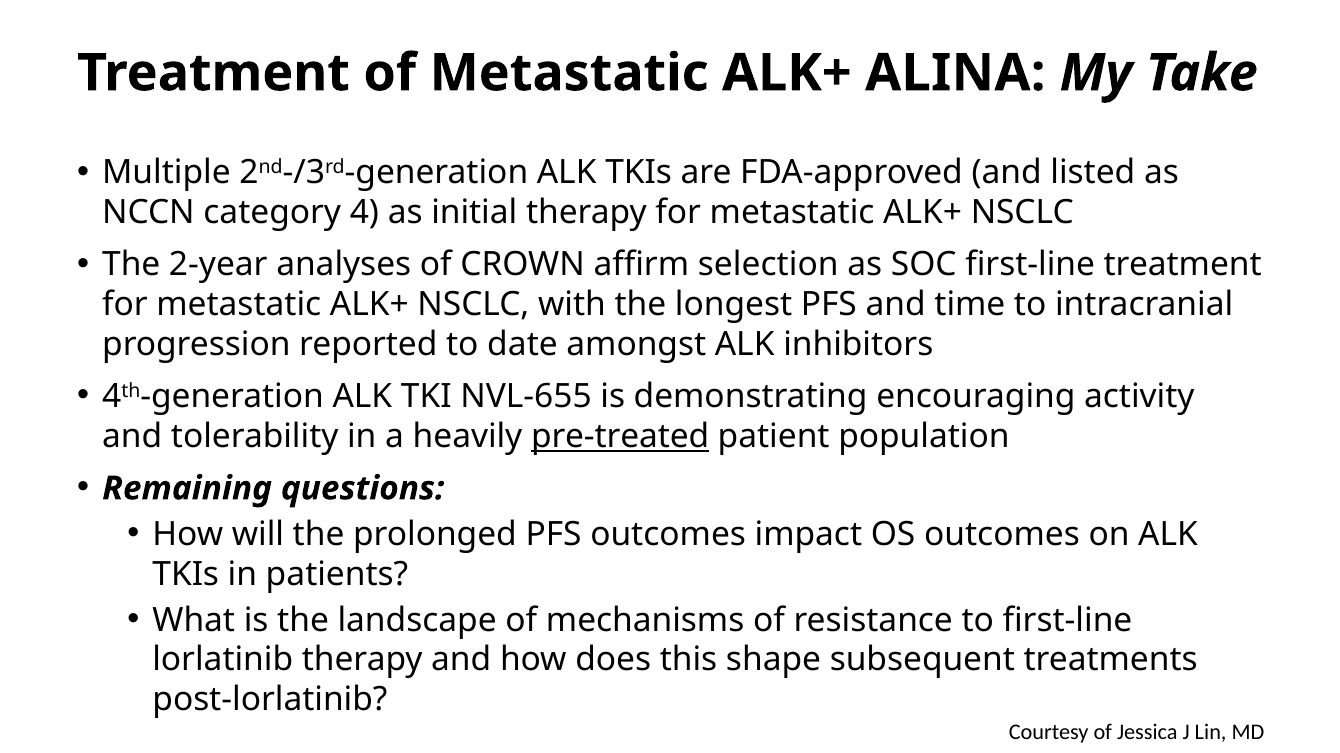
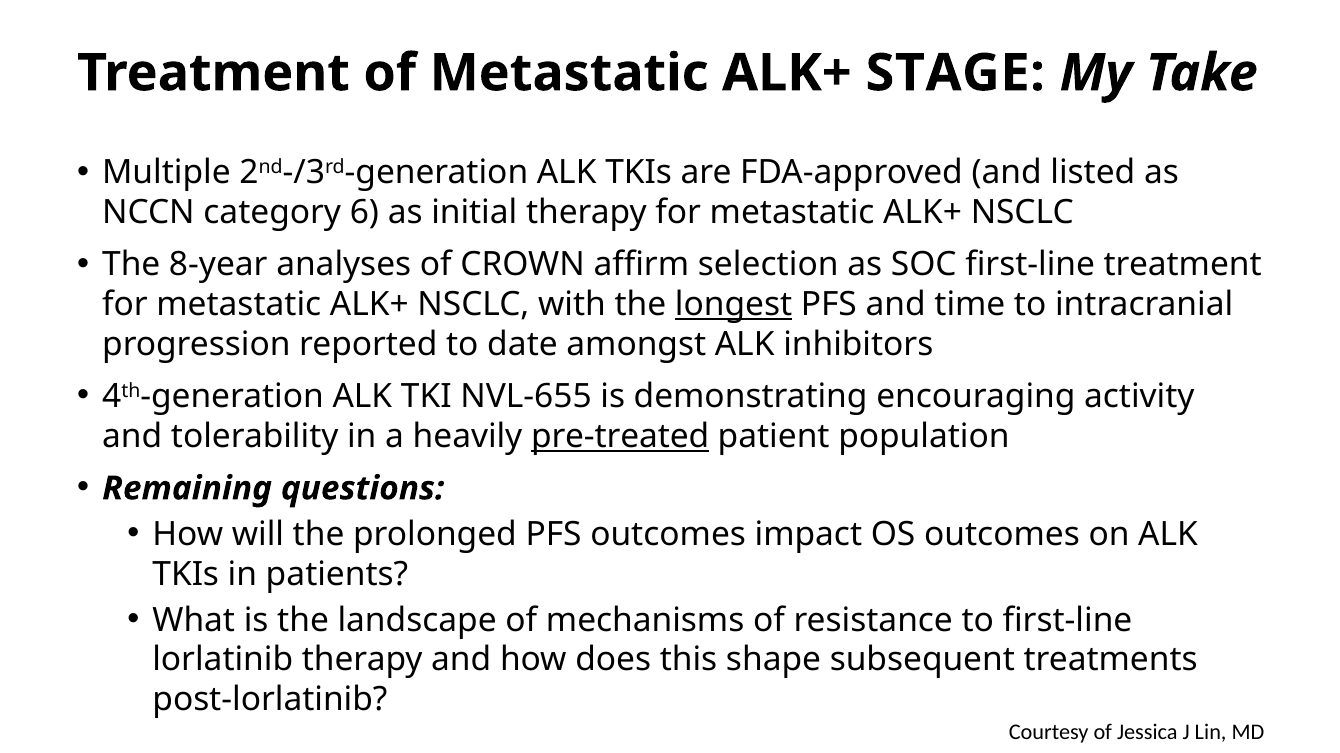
ALINA: ALINA -> STAGE
4: 4 -> 6
2-year: 2-year -> 8-year
longest underline: none -> present
